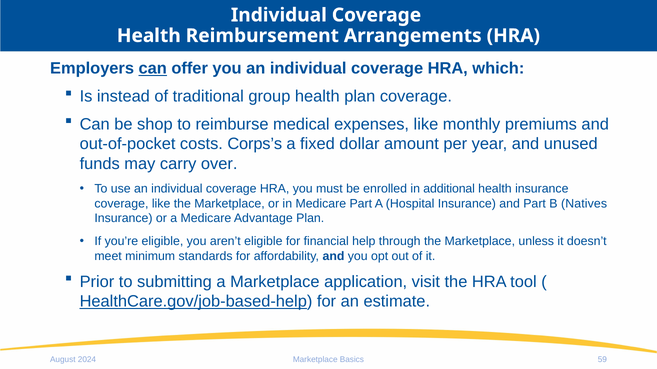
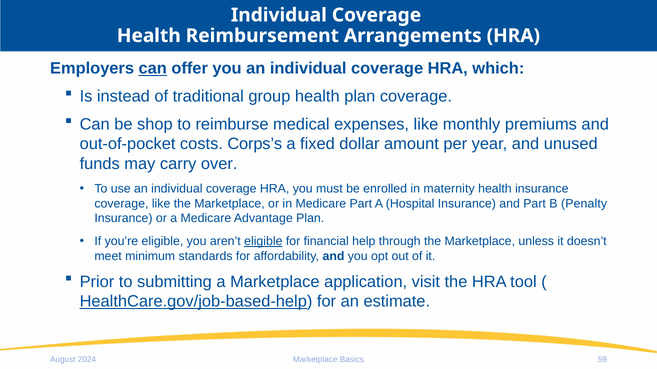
additional: additional -> maternity
Natives: Natives -> Penalty
eligible at (263, 242) underline: none -> present
